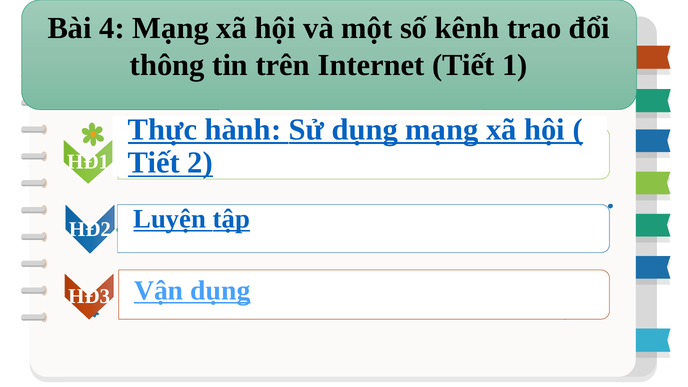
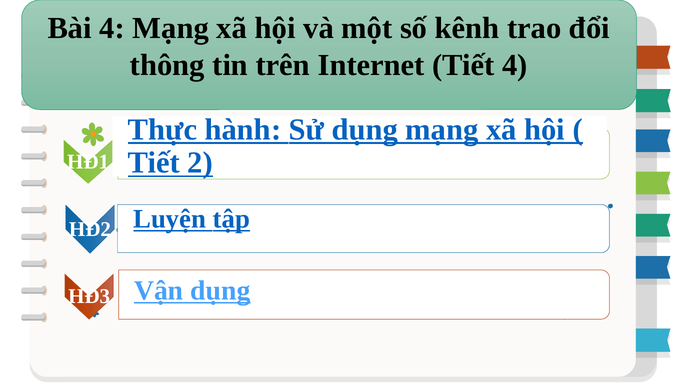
Tiết 1: 1 -> 4
